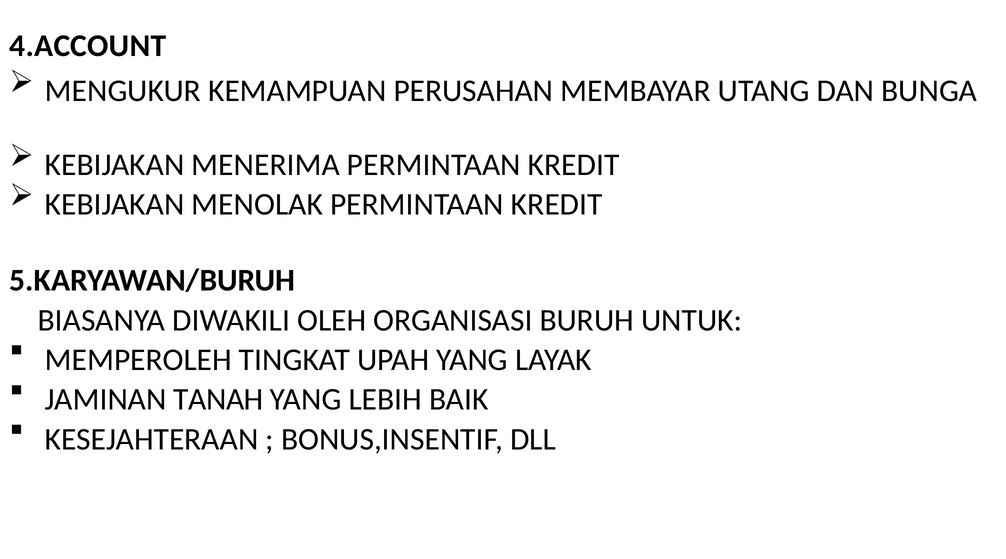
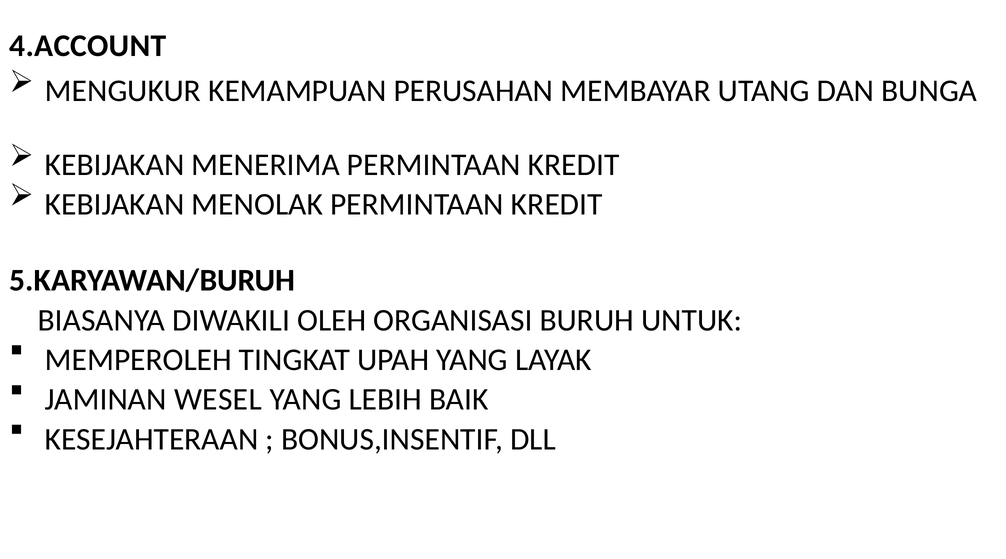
TANAH: TANAH -> WESEL
